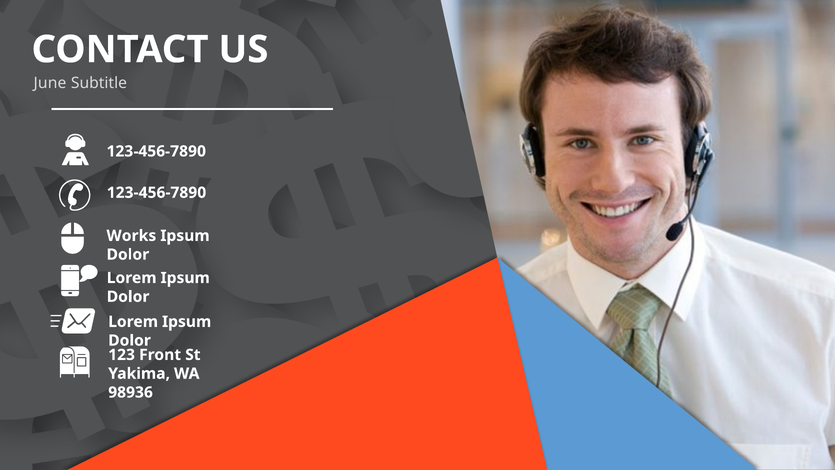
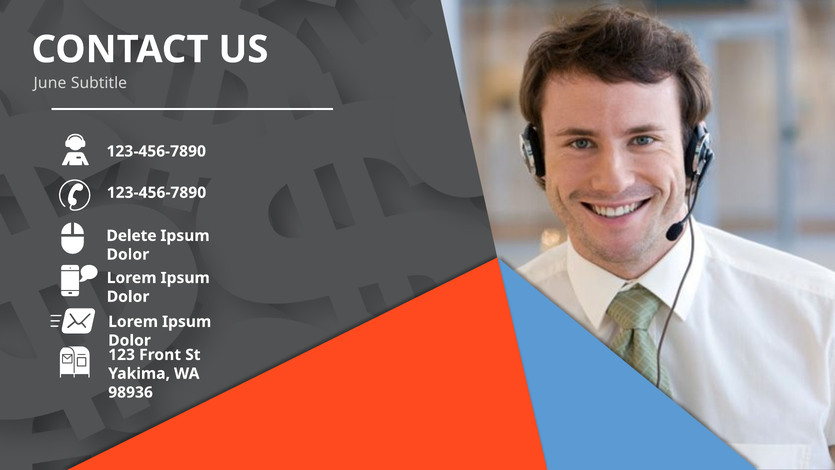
Works: Works -> Delete
